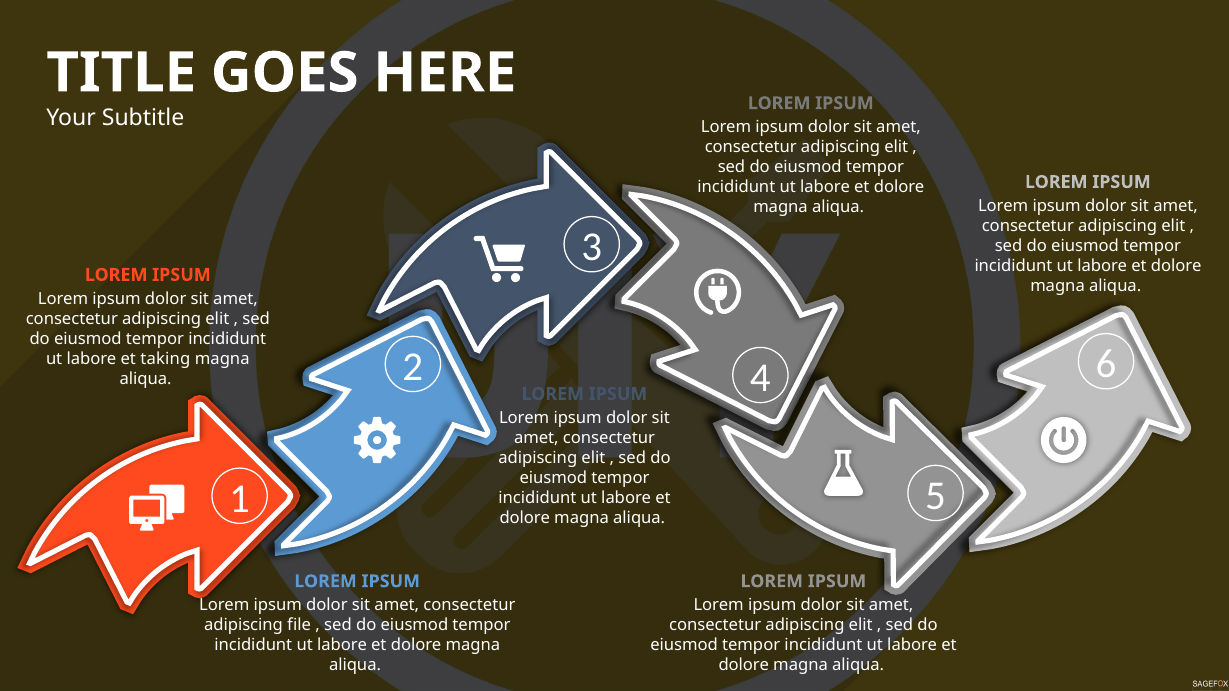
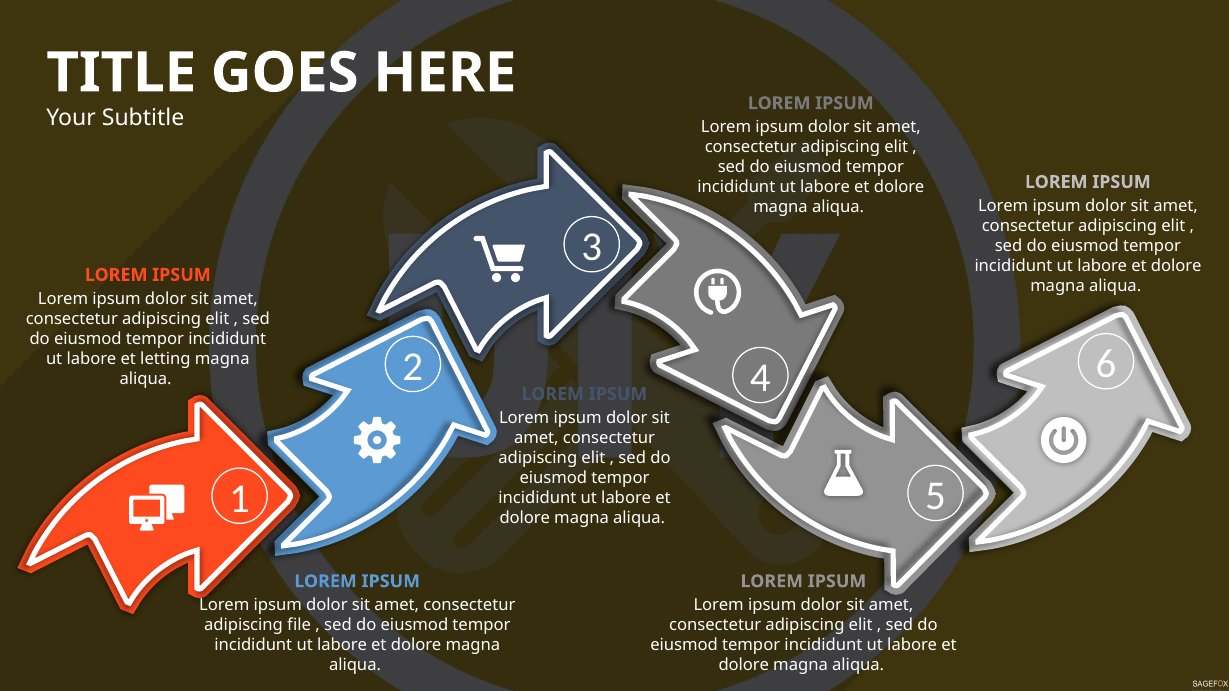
taking: taking -> letting
